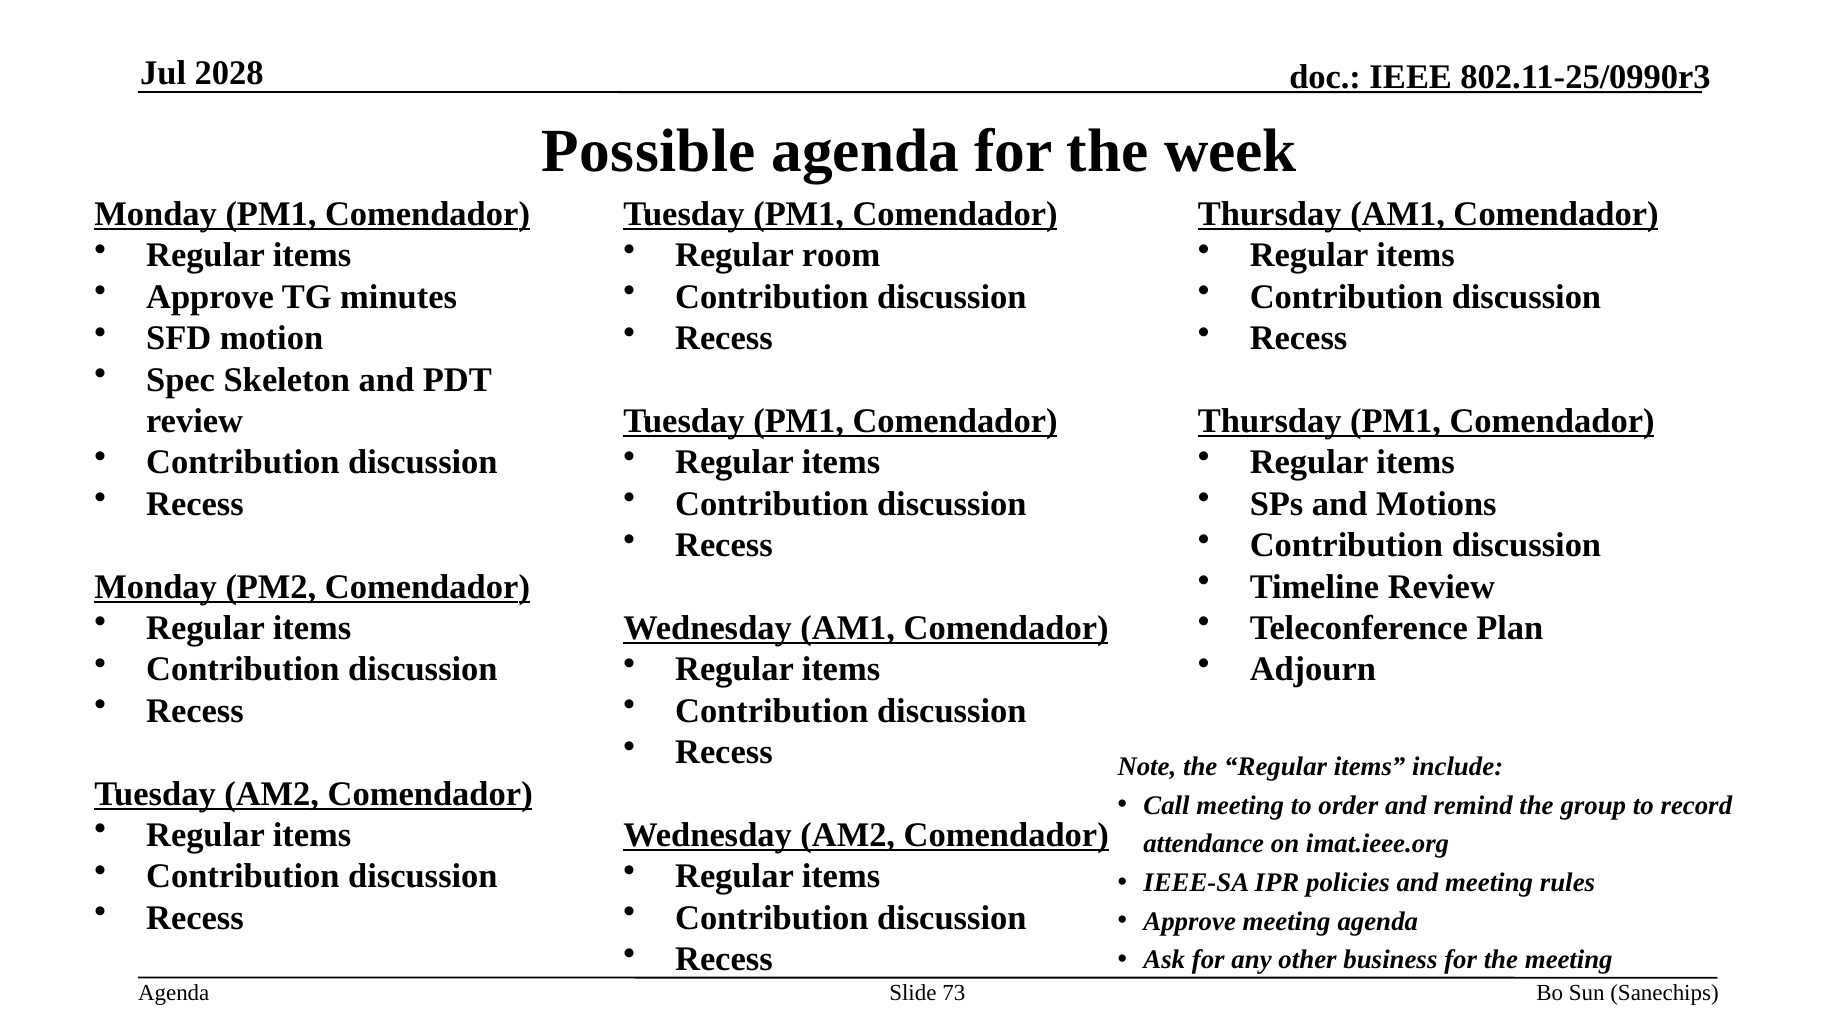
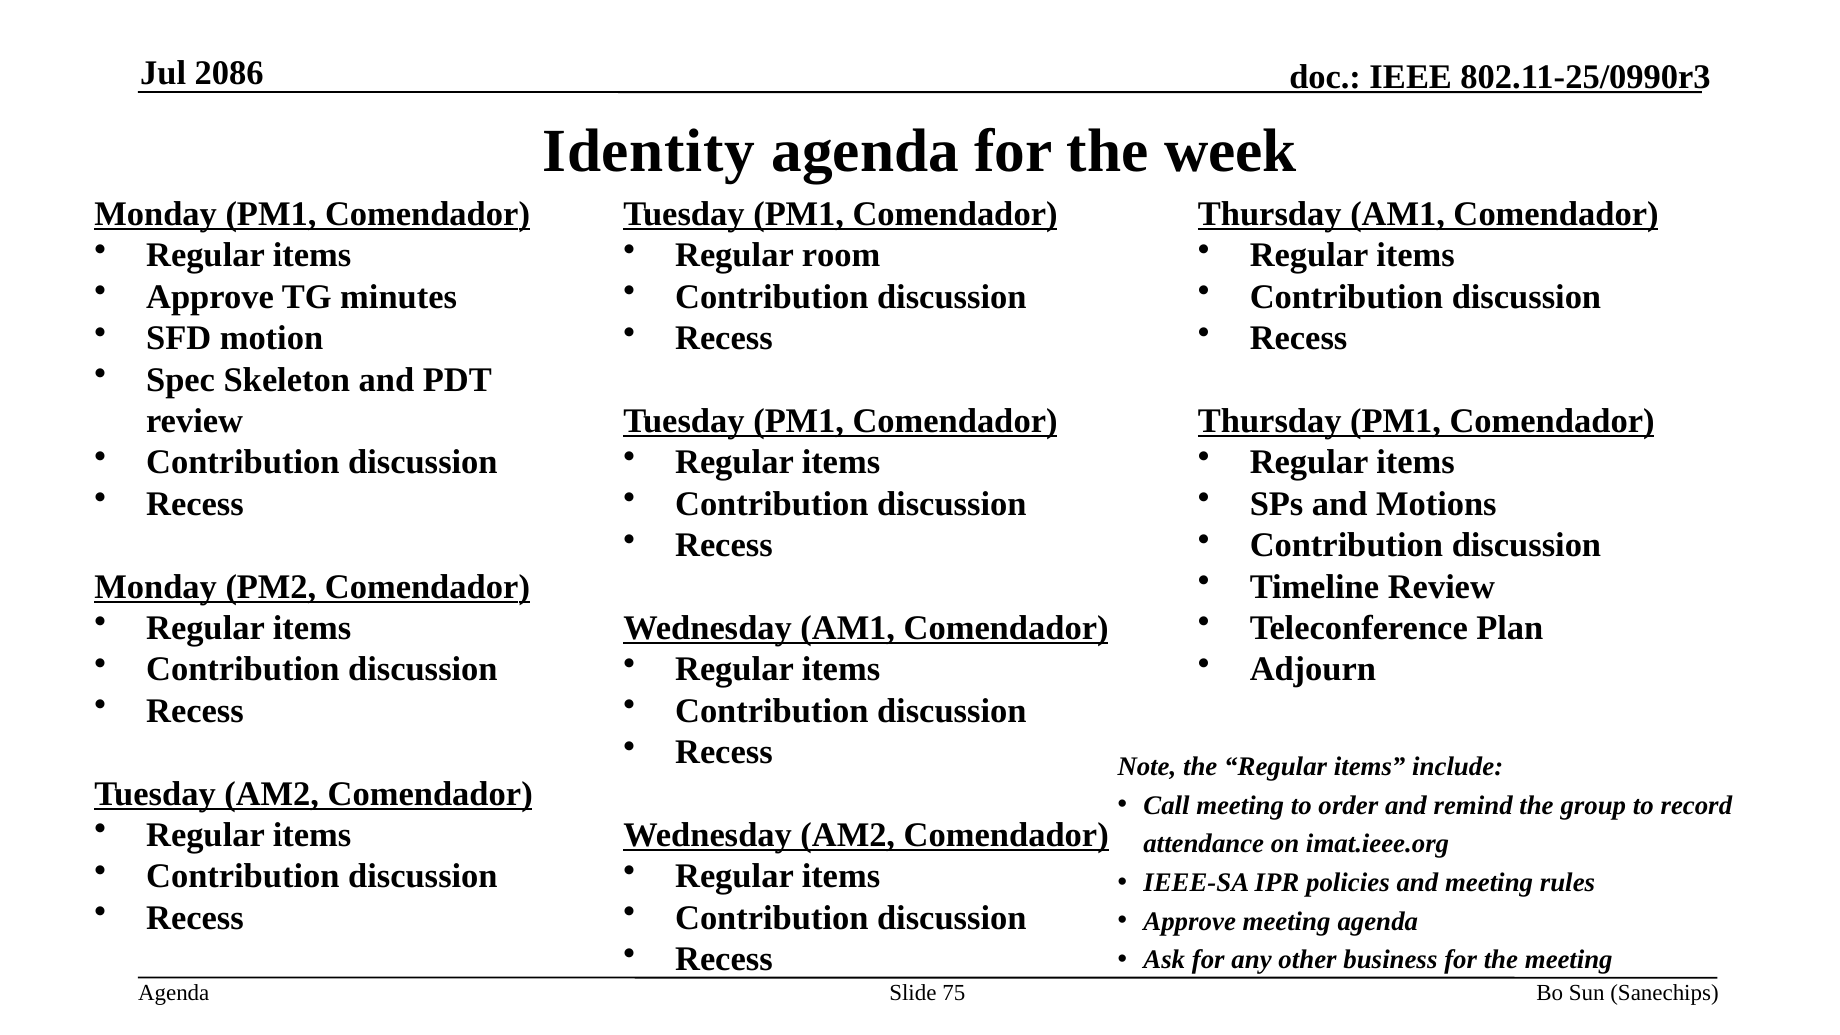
2028: 2028 -> 2086
Possible: Possible -> Identity
73: 73 -> 75
